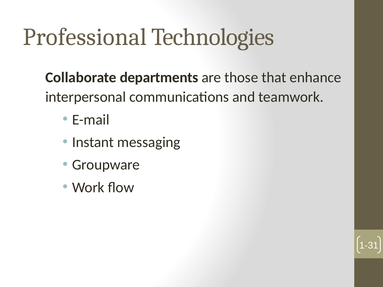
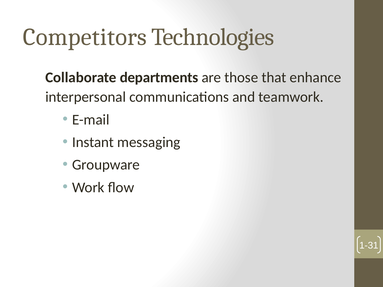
Professional: Professional -> Competitors
